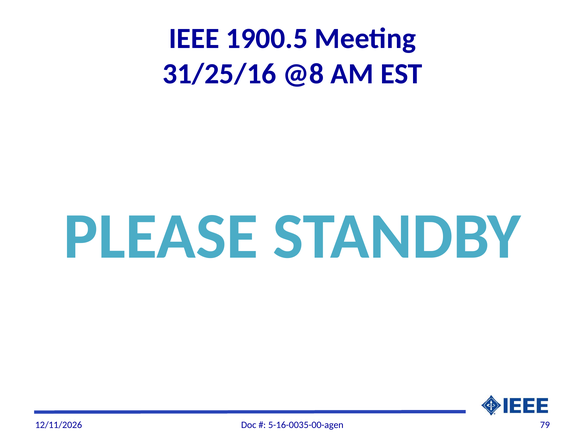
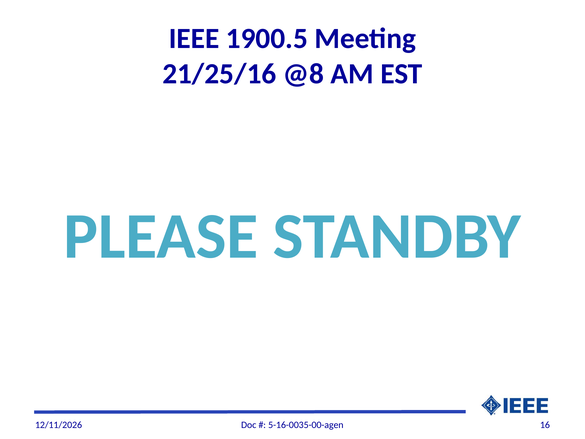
31/25/16: 31/25/16 -> 21/25/16
79: 79 -> 16
